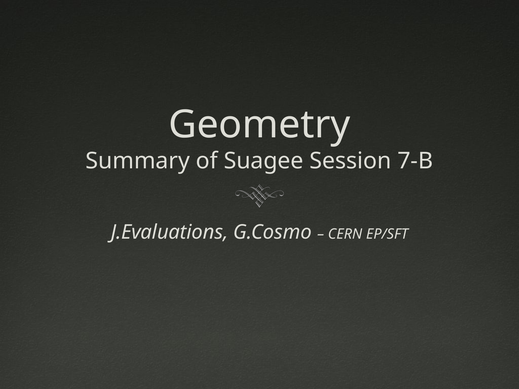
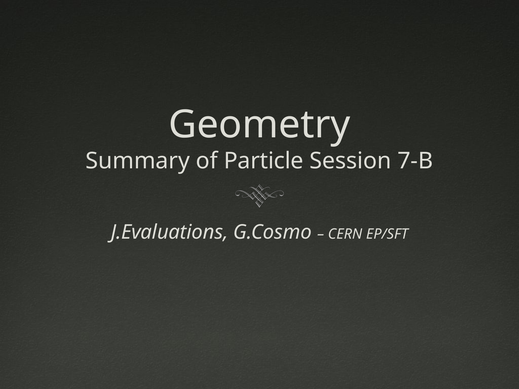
Suagee: Suagee -> Particle
